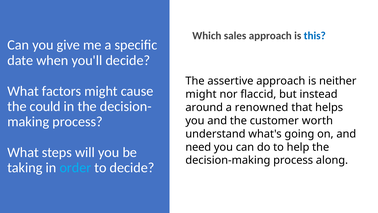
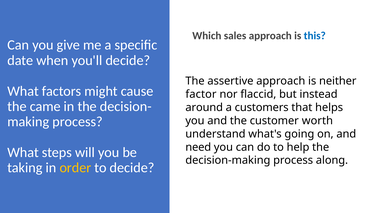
might at (201, 94): might -> factor
could: could -> came
renowned: renowned -> customers
order colour: light blue -> yellow
